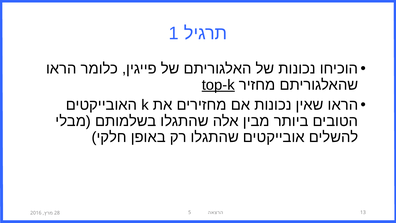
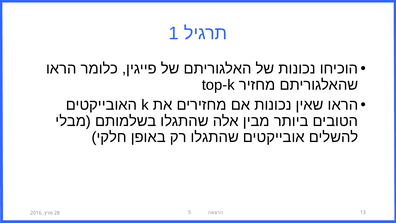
top-k underline: present -> none
